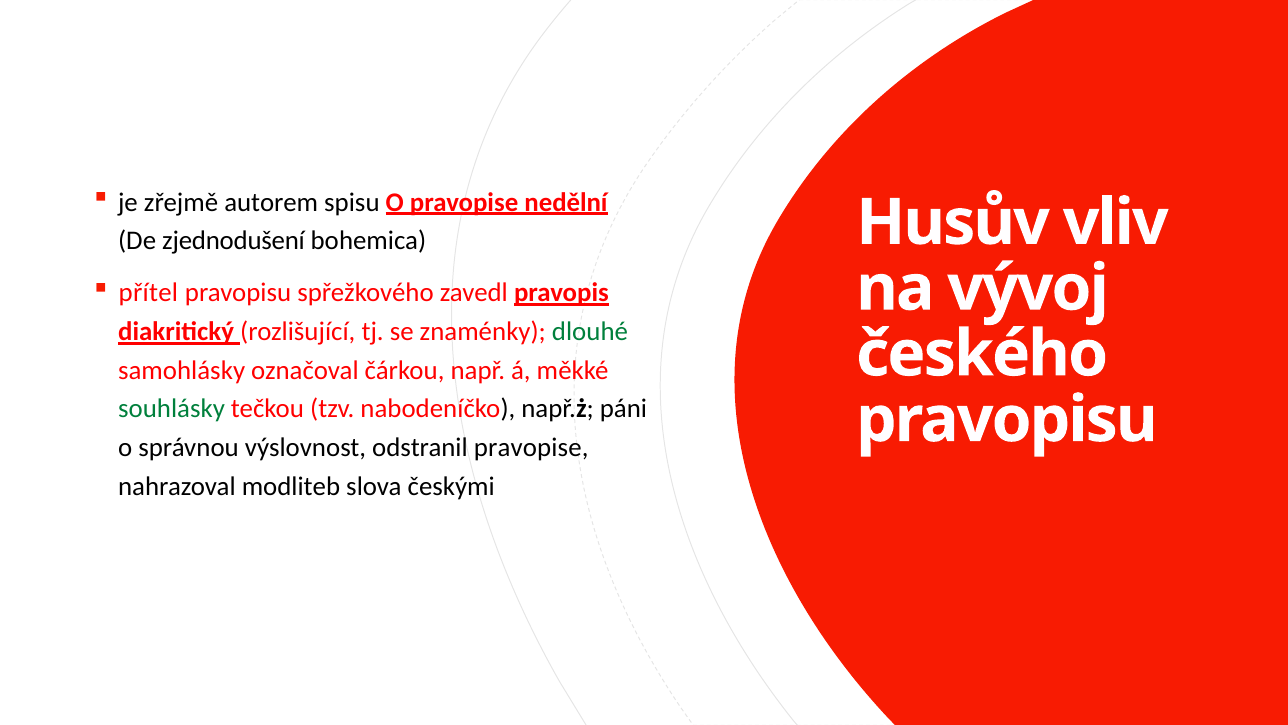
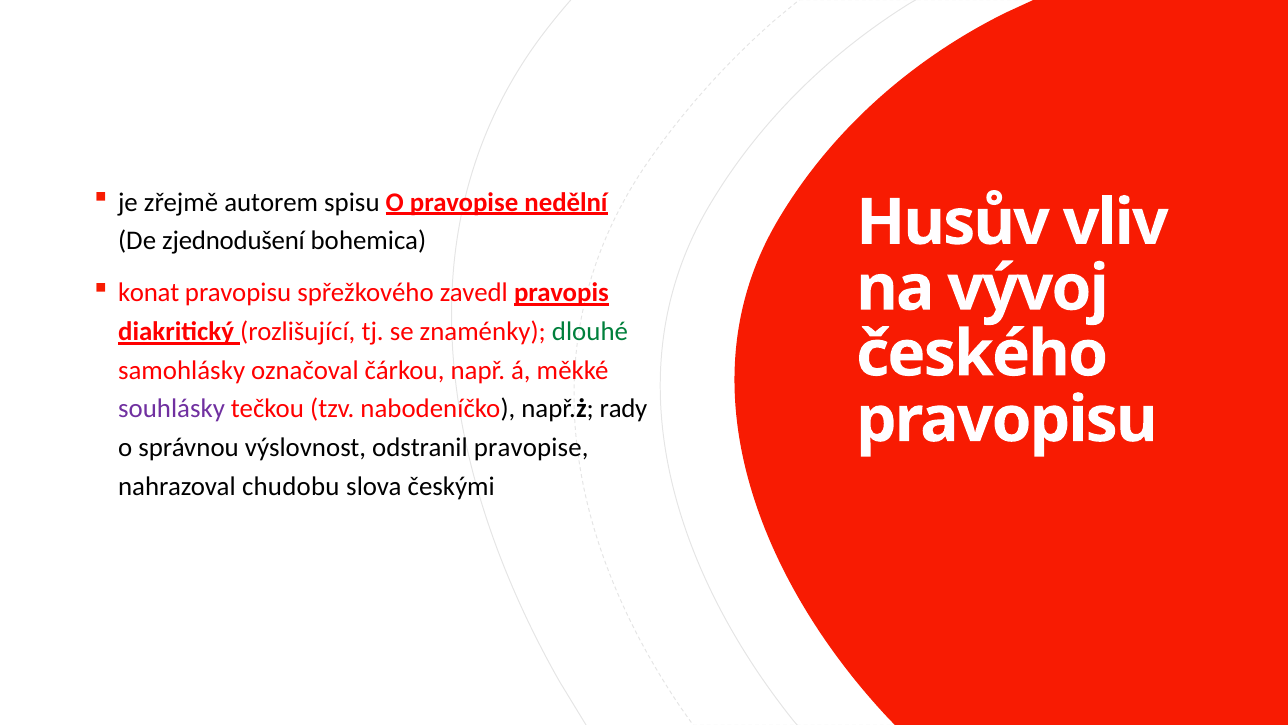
přítel: přítel -> konat
souhlásky colour: green -> purple
páni: páni -> rady
modliteb: modliteb -> chudobu
